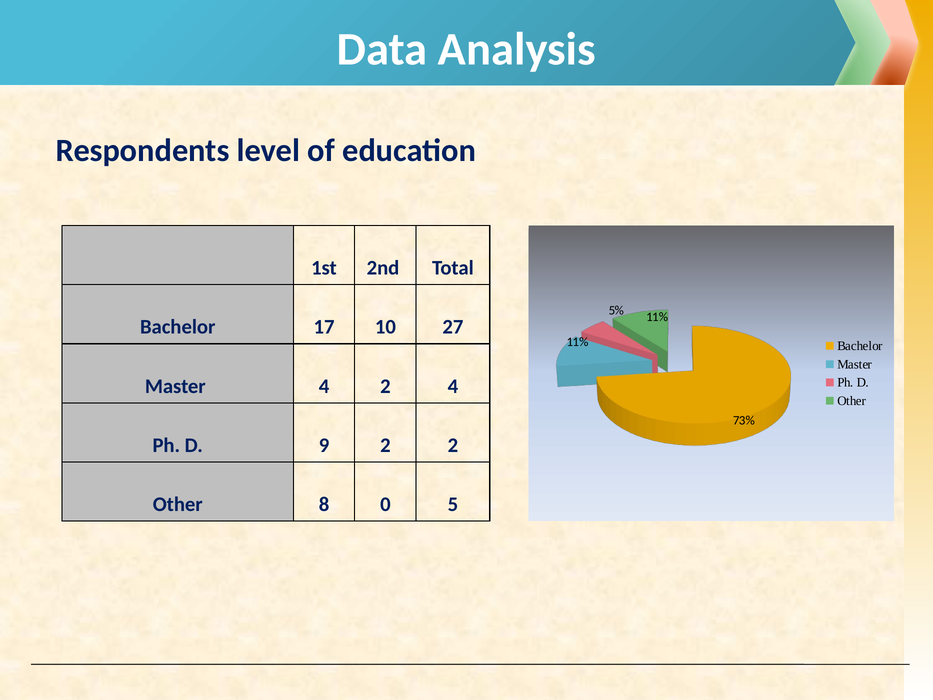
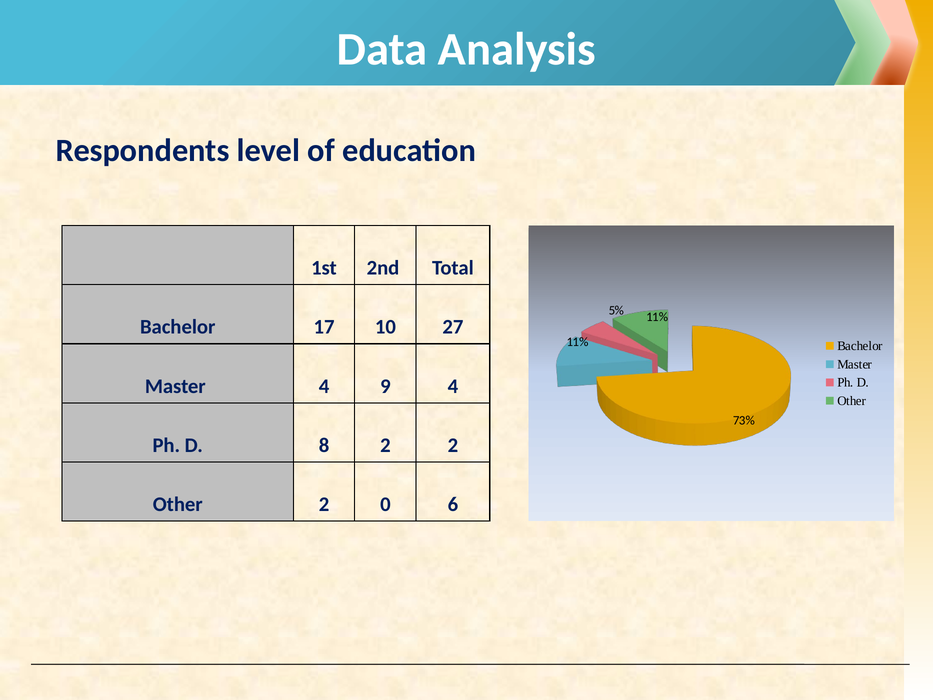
4 2: 2 -> 9
9: 9 -> 8
Other 8: 8 -> 2
5: 5 -> 6
